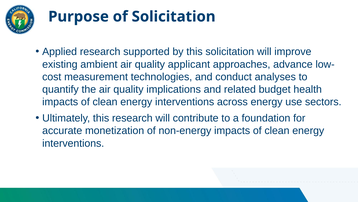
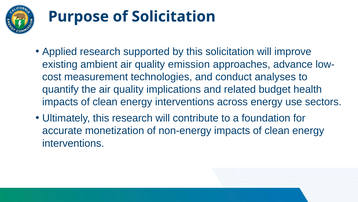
applicant: applicant -> emission
